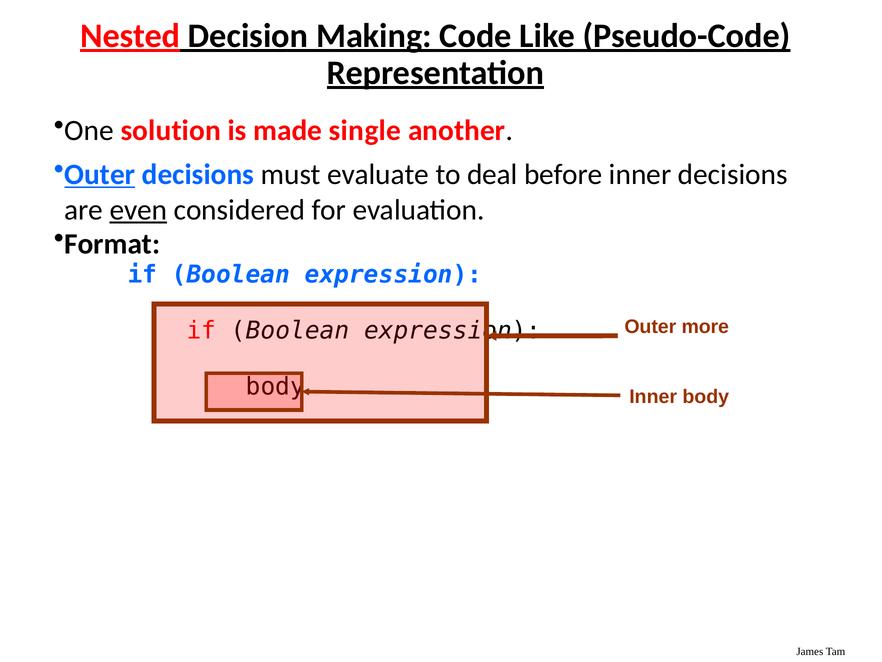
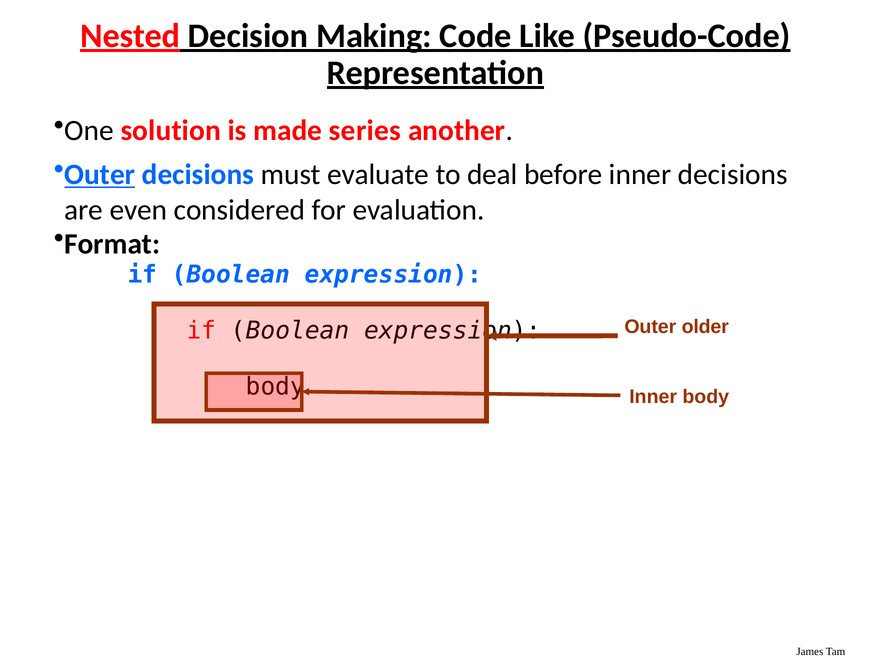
single: single -> series
even underline: present -> none
more: more -> older
